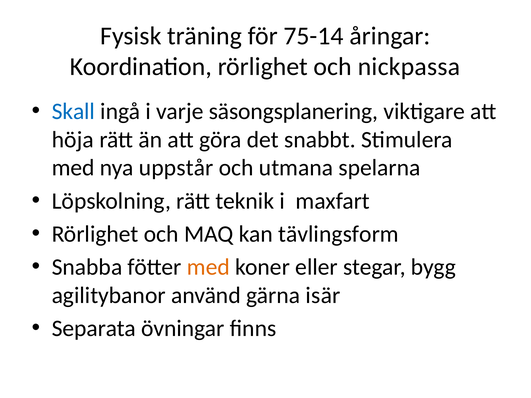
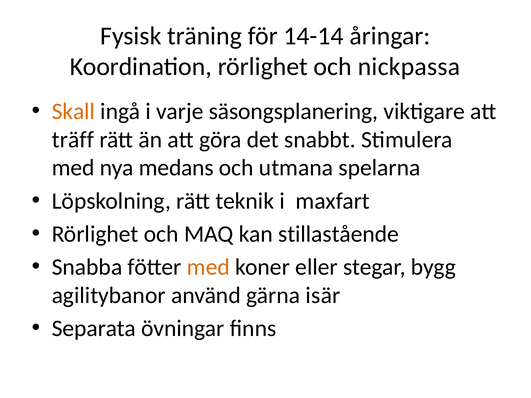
75-14: 75-14 -> 14-14
Skall colour: blue -> orange
höja: höja -> träff
uppstår: uppstår -> medans
tävlingsform: tävlingsform -> stillastående
